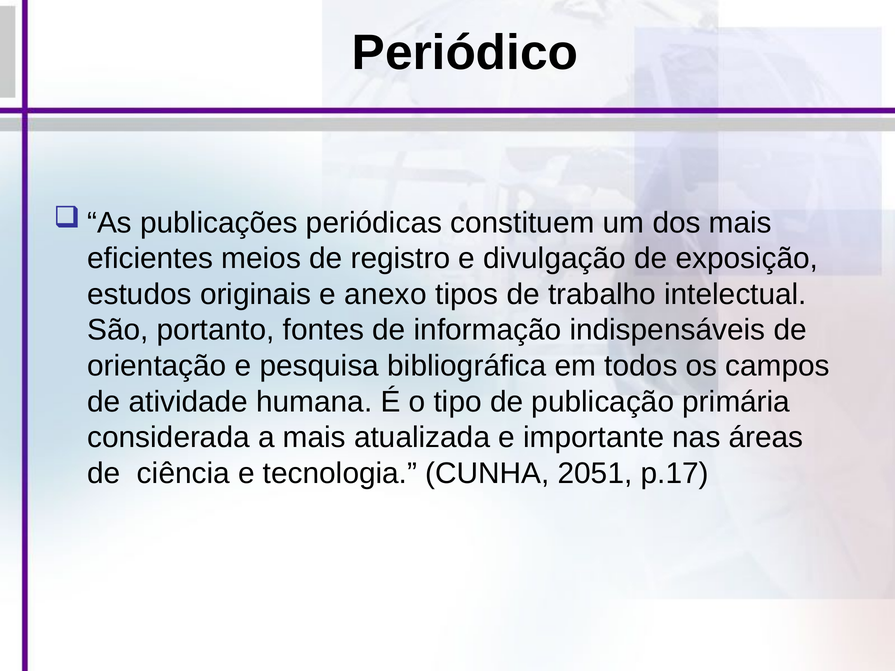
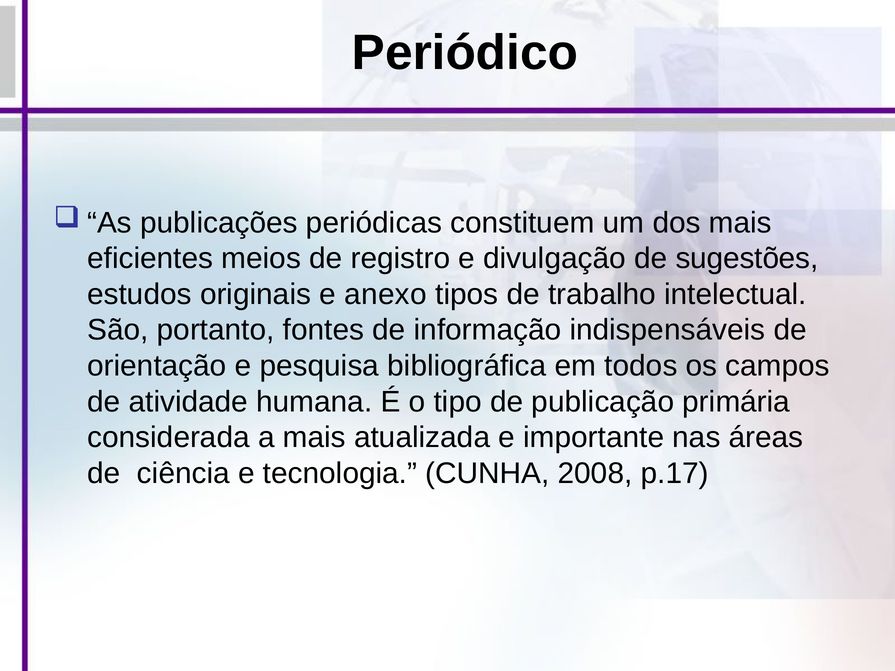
exposição: exposição -> sugestões
2051: 2051 -> 2008
